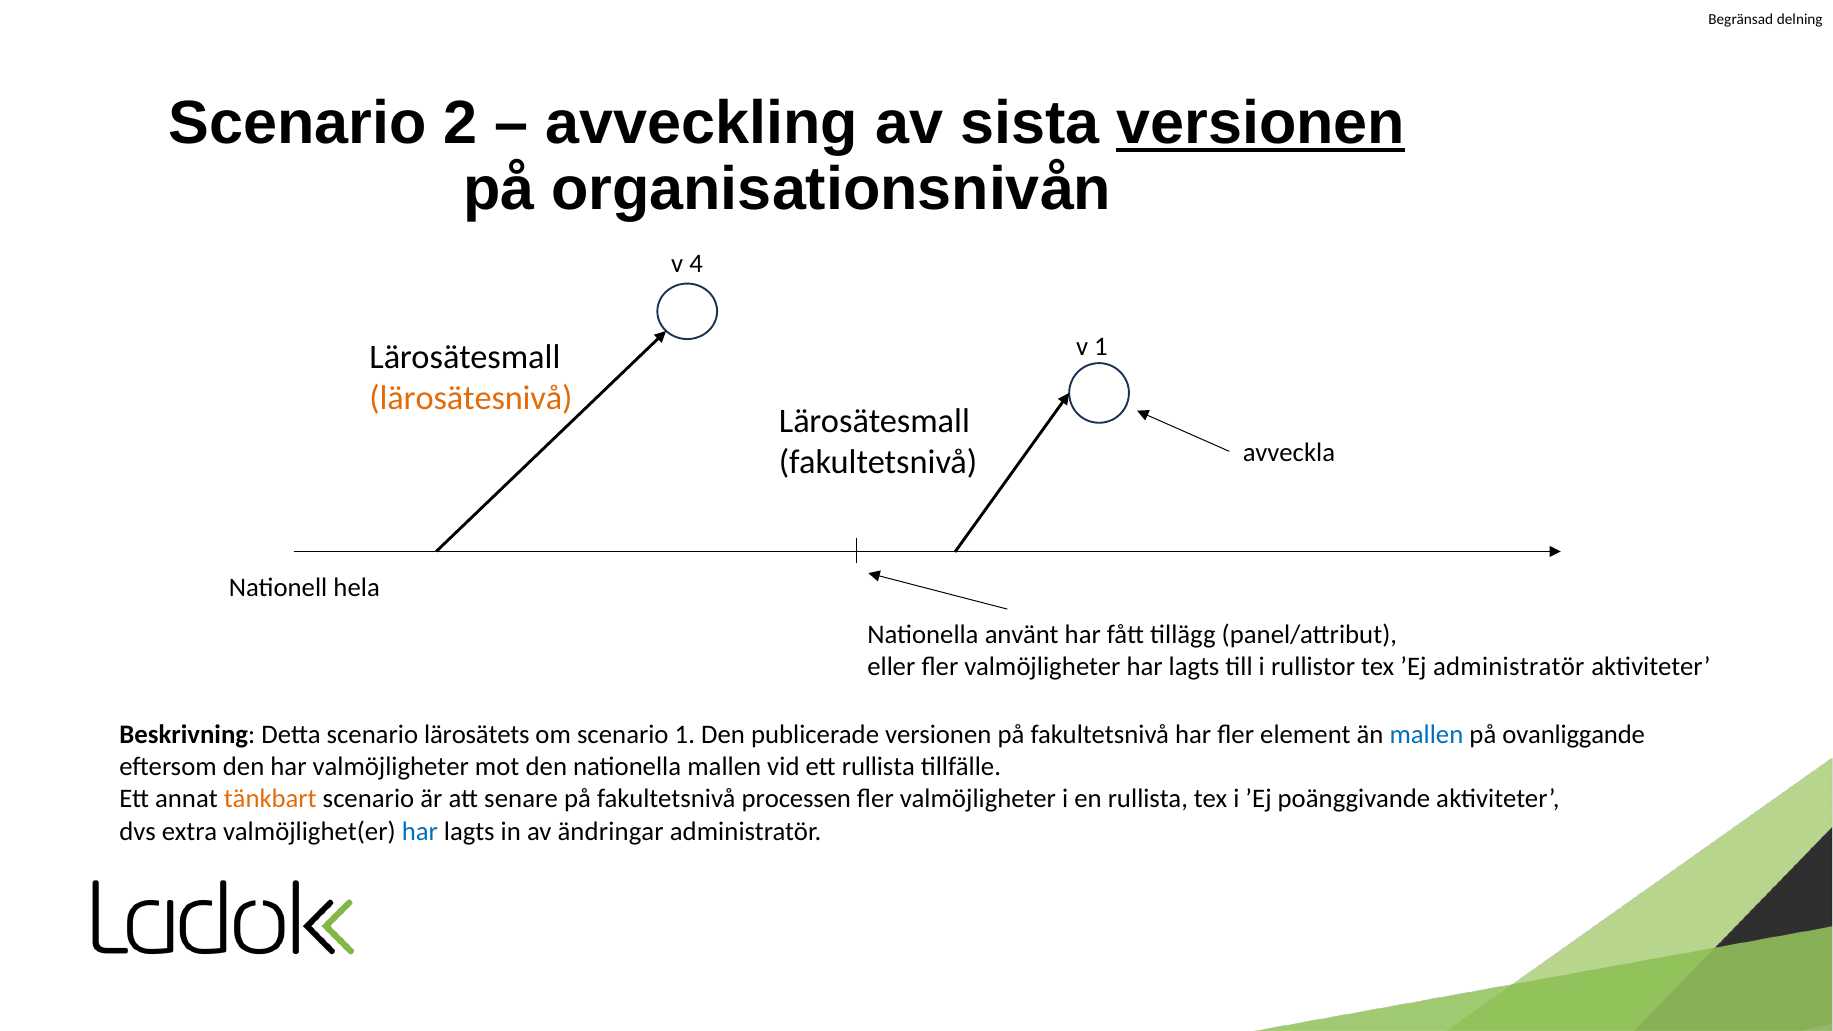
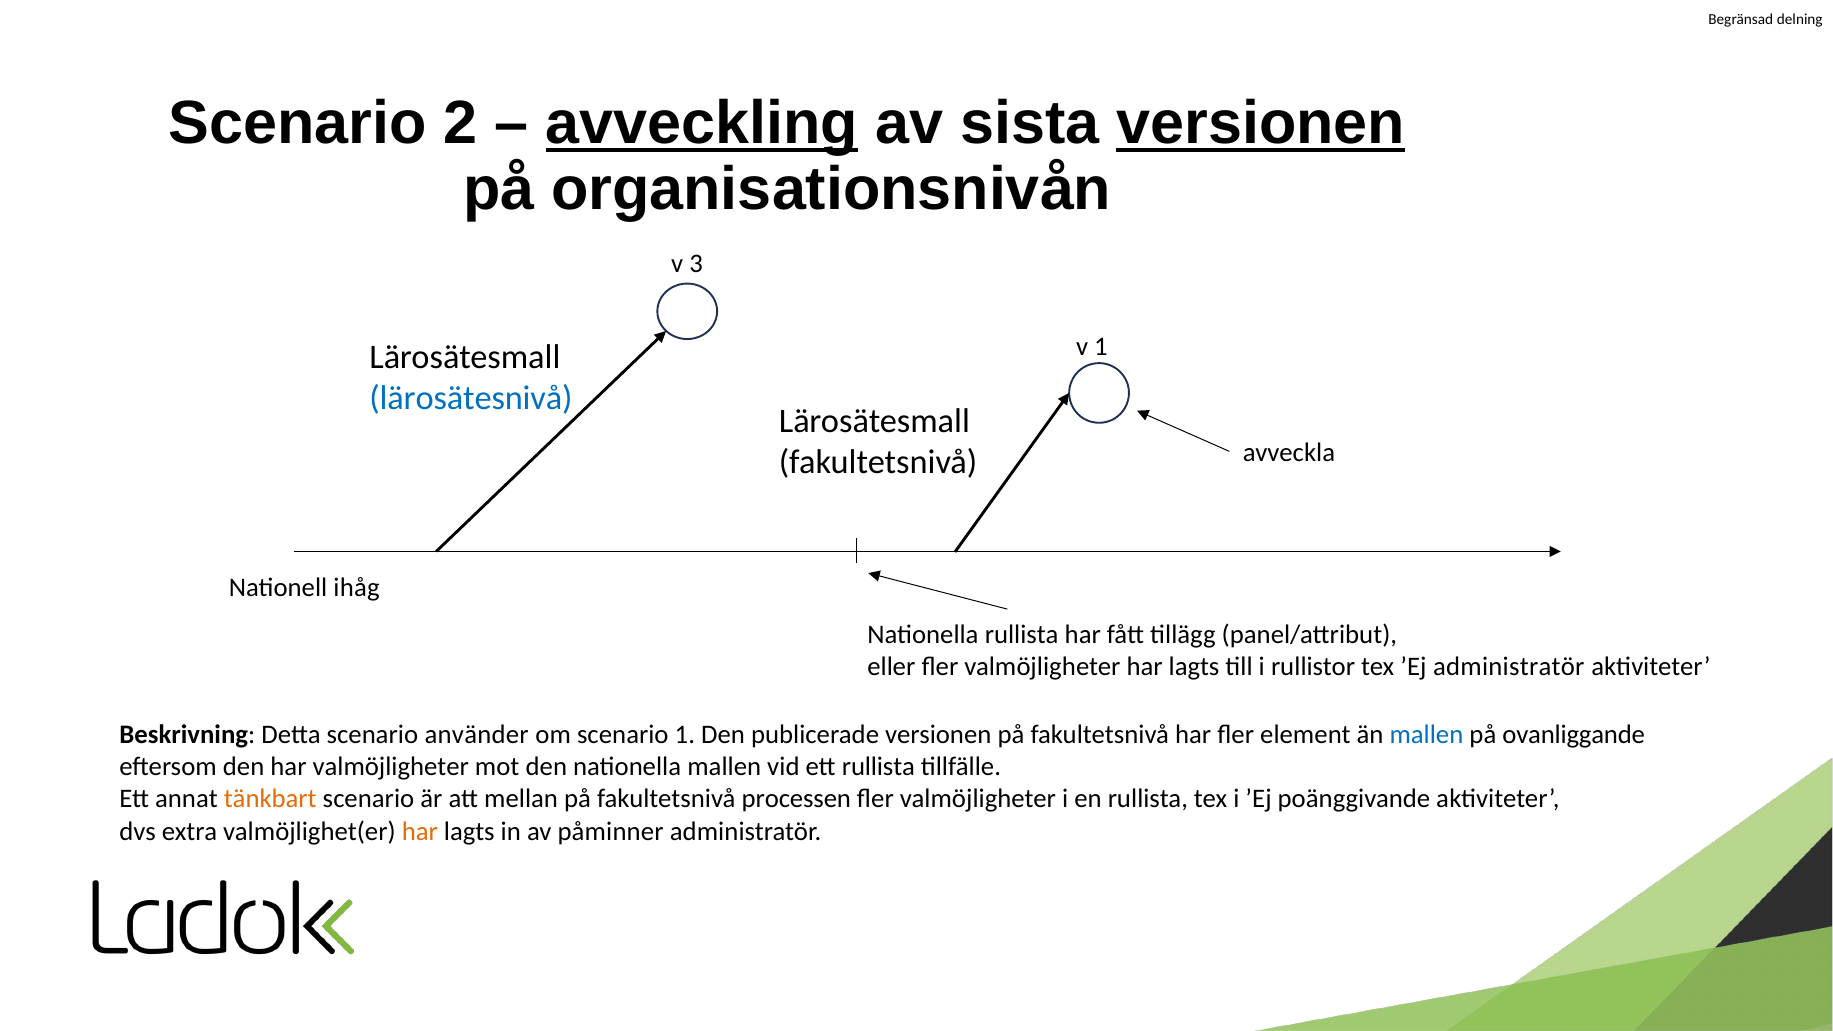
avveckling underline: none -> present
4: 4 -> 3
lärosätesnivå colour: orange -> blue
hela: hela -> ihåg
Nationella använt: använt -> rullista
lärosätets: lärosätets -> använder
senare: senare -> mellan
har at (420, 831) colour: blue -> orange
ändringar: ändringar -> påminner
